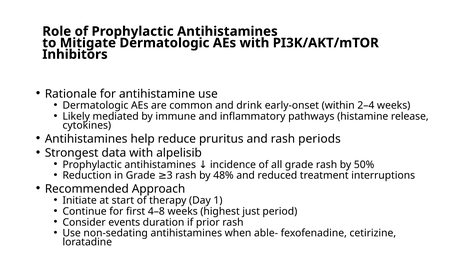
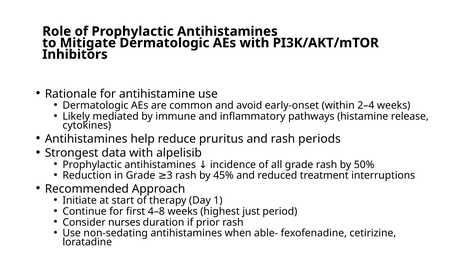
drink: drink -> avoid
48%: 48% -> 45%
events: events -> nurses
